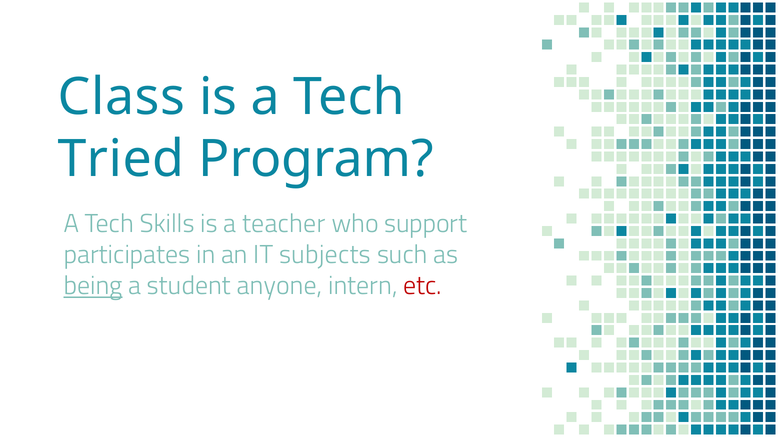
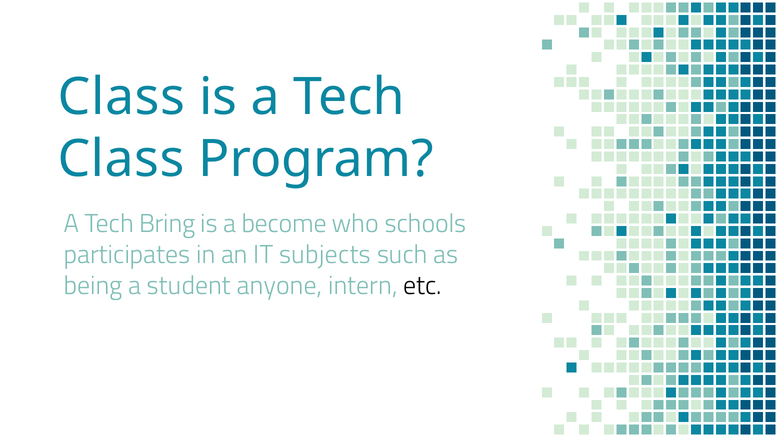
Tried at (121, 159): Tried -> Class
Skills: Skills -> Bring
teacher: teacher -> become
support: support -> schools
being underline: present -> none
etc colour: red -> black
